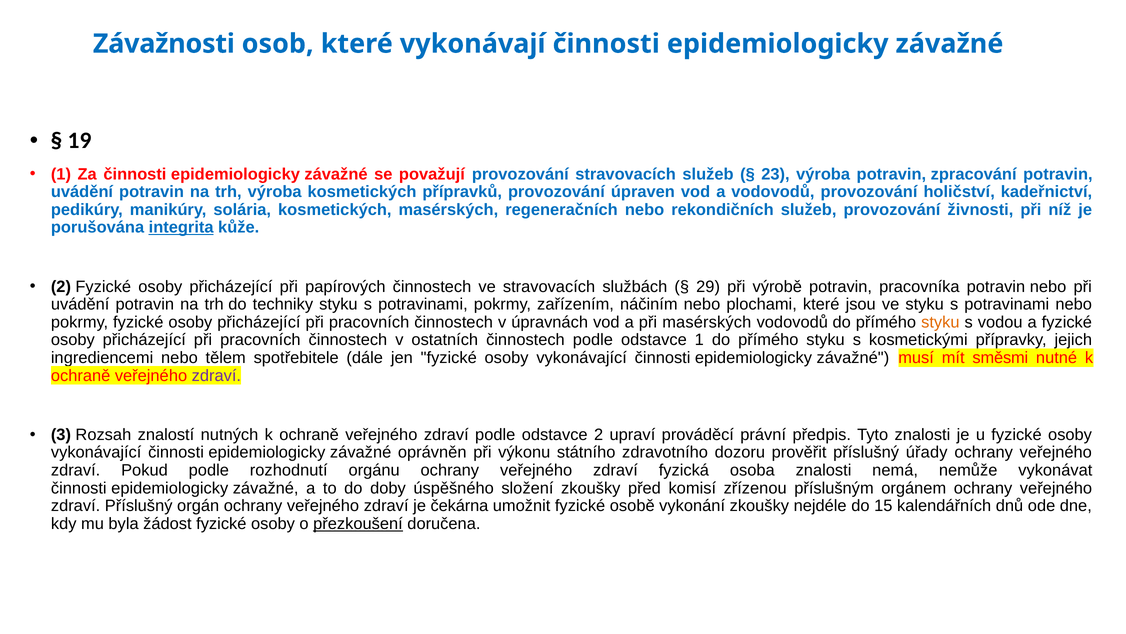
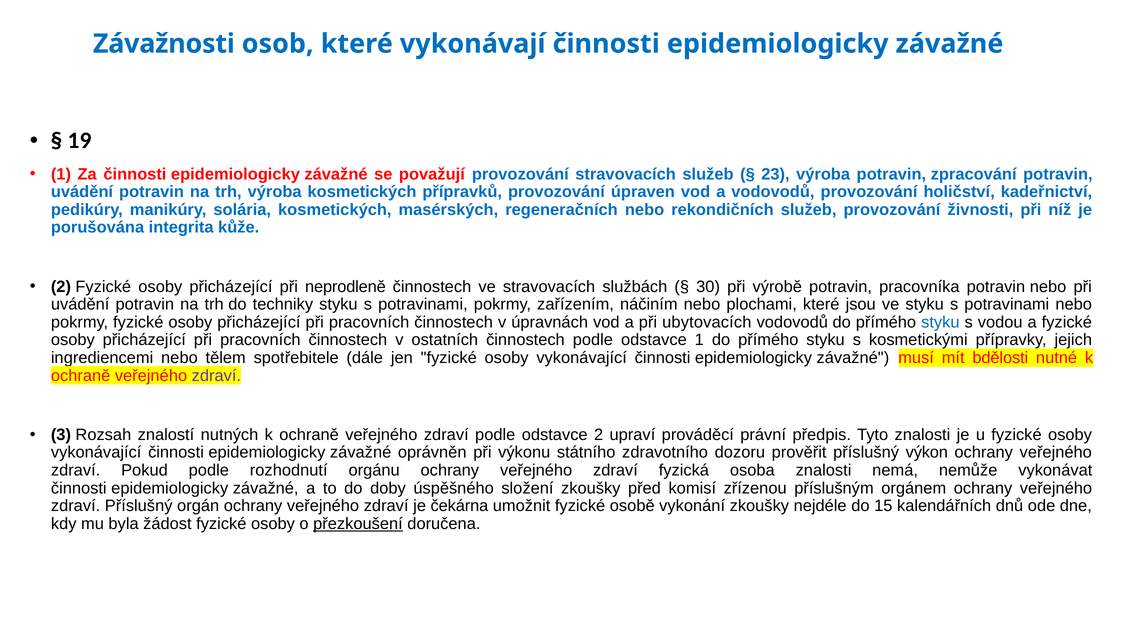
integrita underline: present -> none
papírových: papírových -> neprodleně
29: 29 -> 30
při masérských: masérských -> ubytovacích
styku at (940, 322) colour: orange -> blue
směsmi: směsmi -> bdělosti
úřady: úřady -> výkon
